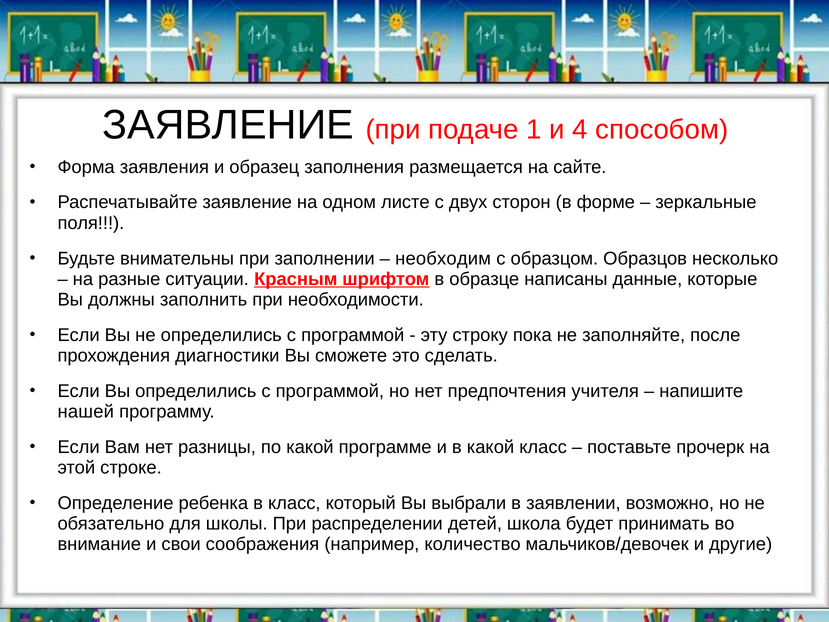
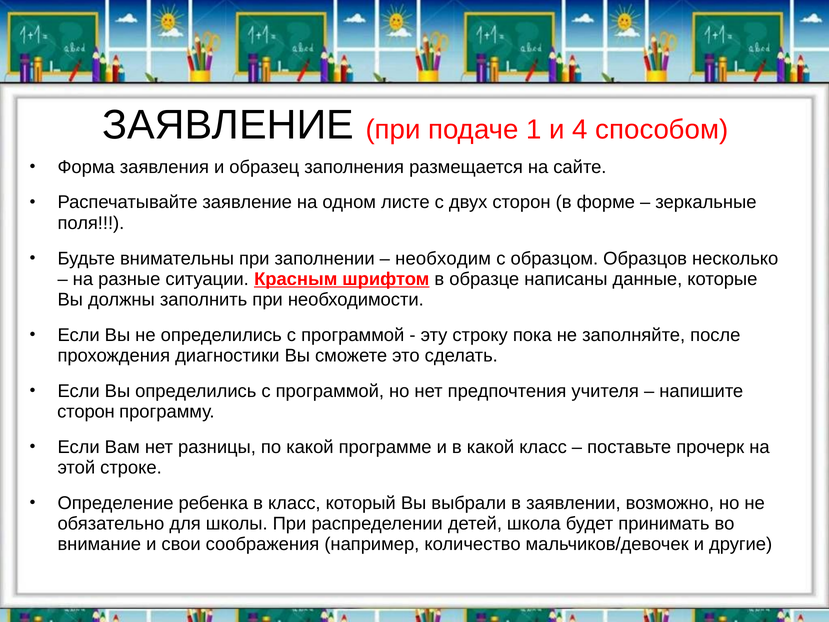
нашей at (86, 411): нашей -> сторон
